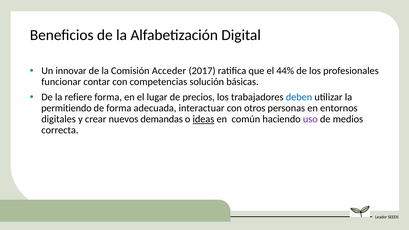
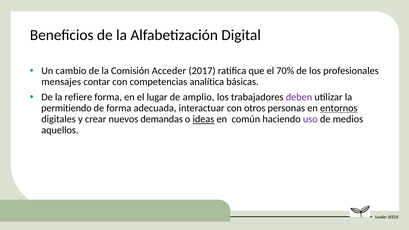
innovar: innovar -> cambio
44%: 44% -> 70%
funcionar: funcionar -> mensajes
solución: solución -> analítica
precios: precios -> amplio
deben colour: blue -> purple
entornos underline: none -> present
correcta: correcta -> aquellos
